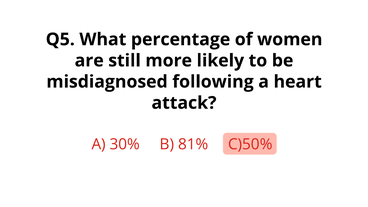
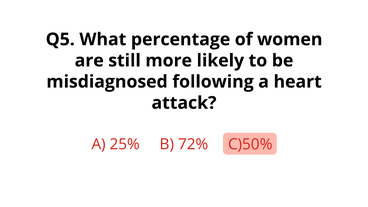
30%: 30% -> 25%
81%: 81% -> 72%
